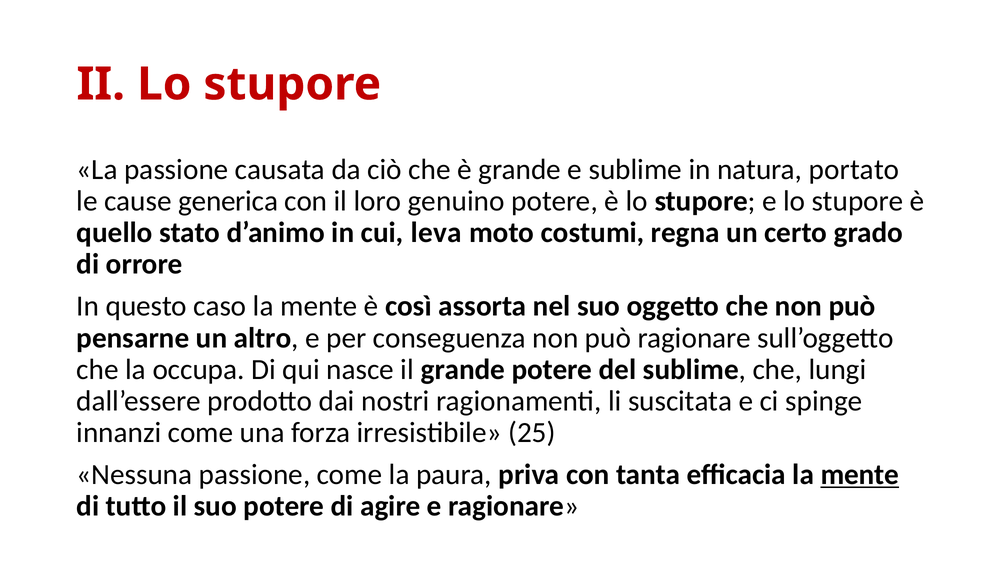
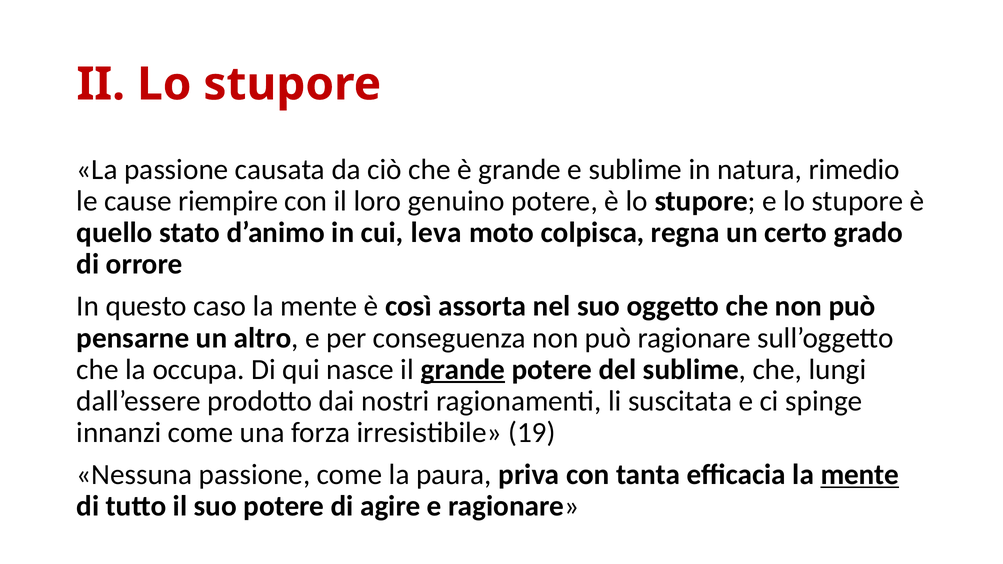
portato: portato -> rimedio
generica: generica -> riempire
costumi: costumi -> colpisca
grande at (463, 370) underline: none -> present
25: 25 -> 19
